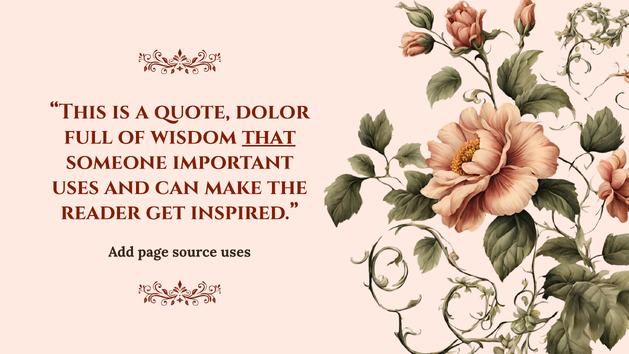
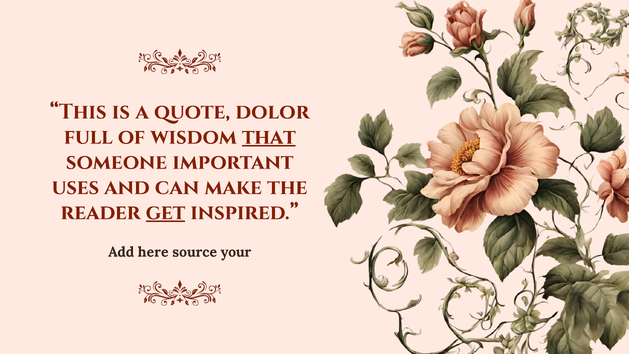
get underline: none -> present
page: page -> here
source uses: uses -> your
